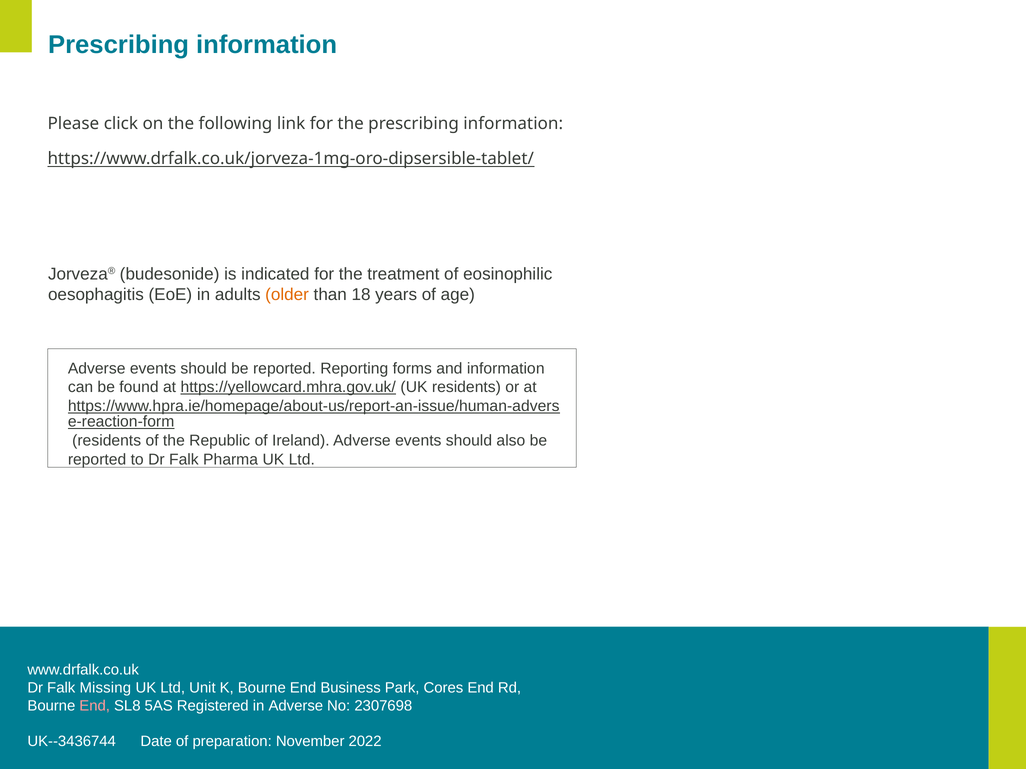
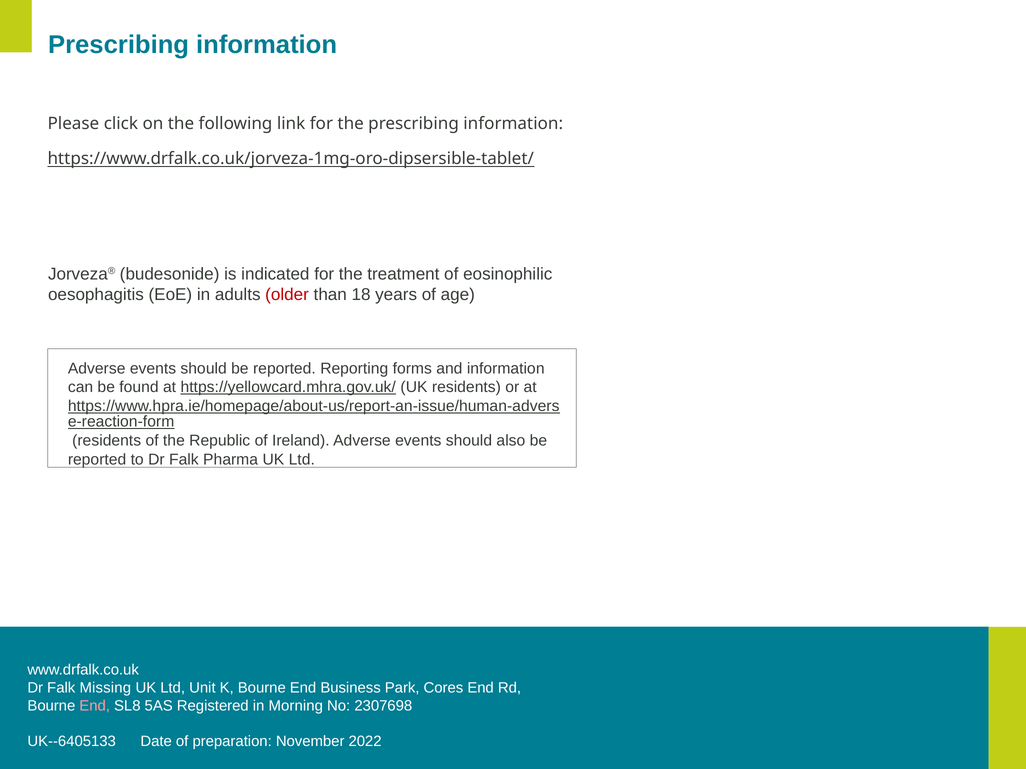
older colour: orange -> red
in Adverse: Adverse -> Morning
UK--3436744: UK--3436744 -> UK--6405133
